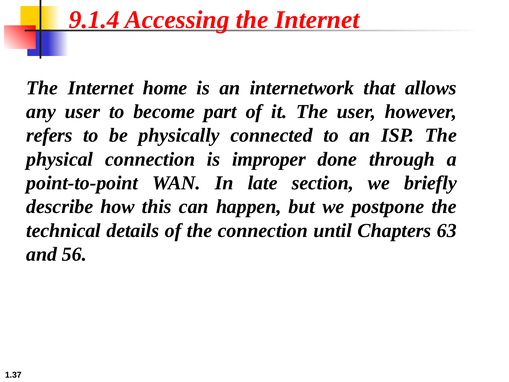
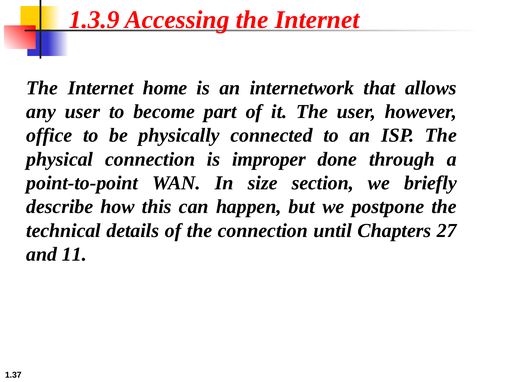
9.1.4: 9.1.4 -> 1.3.9
refers: refers -> office
late: late -> size
63: 63 -> 27
56: 56 -> 11
